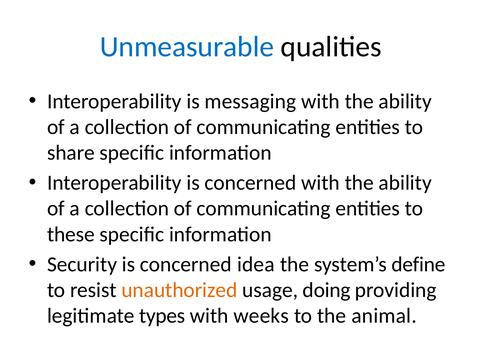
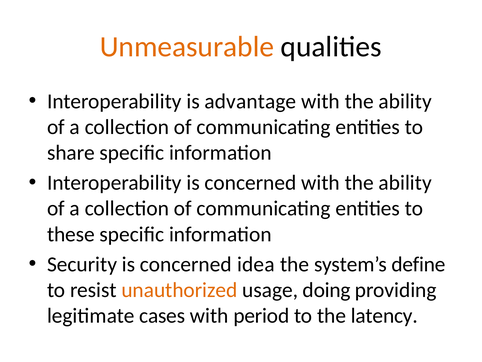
Unmeasurable colour: blue -> orange
messaging: messaging -> advantage
types: types -> cases
weeks: weeks -> period
animal: animal -> latency
